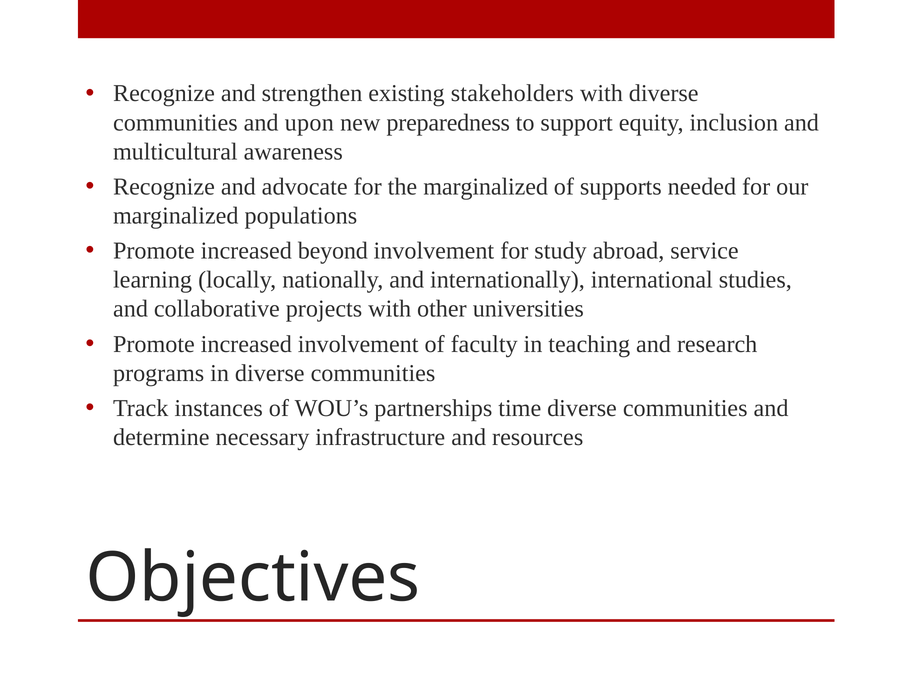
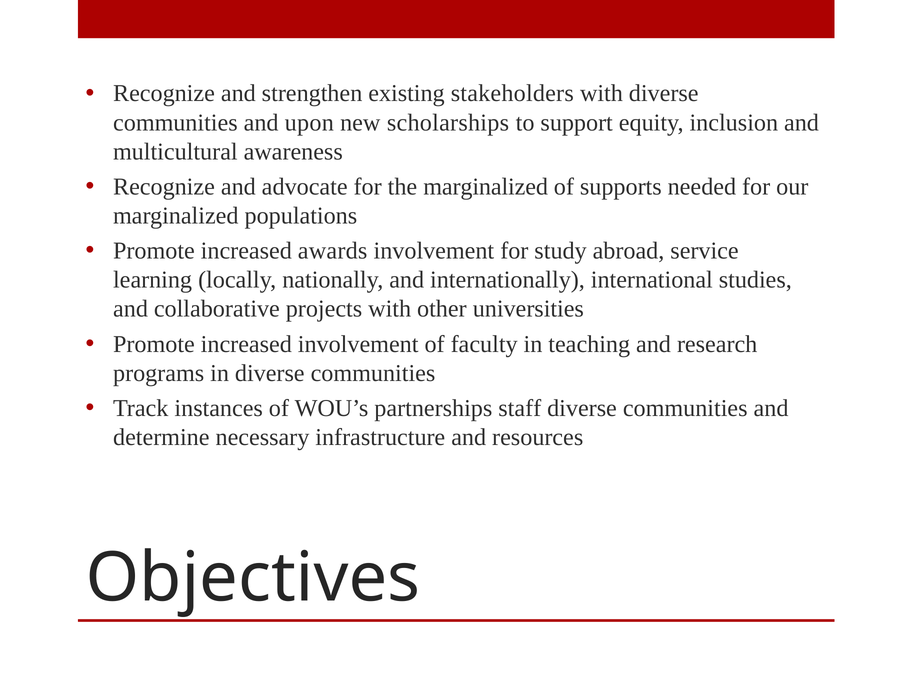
preparedness: preparedness -> scholarships
beyond: beyond -> awards
time: time -> staff
